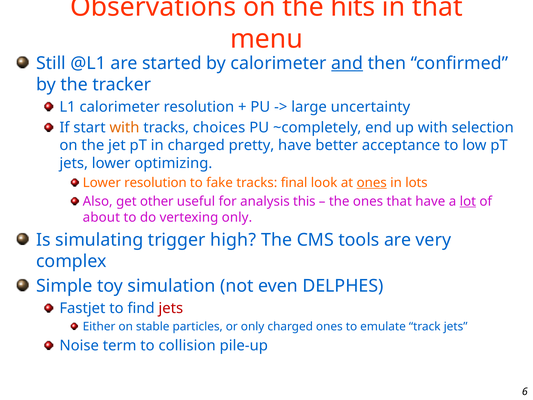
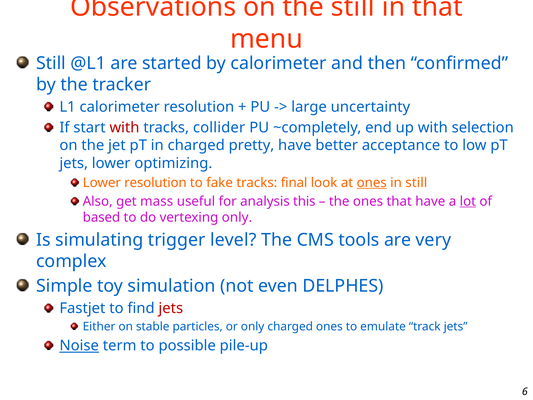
the hits: hits -> still
and underline: present -> none
with at (124, 128) colour: orange -> red
choices: choices -> collider
in lots: lots -> still
other: other -> mass
about: about -> based
high: high -> level
Noise underline: none -> present
collision: collision -> possible
